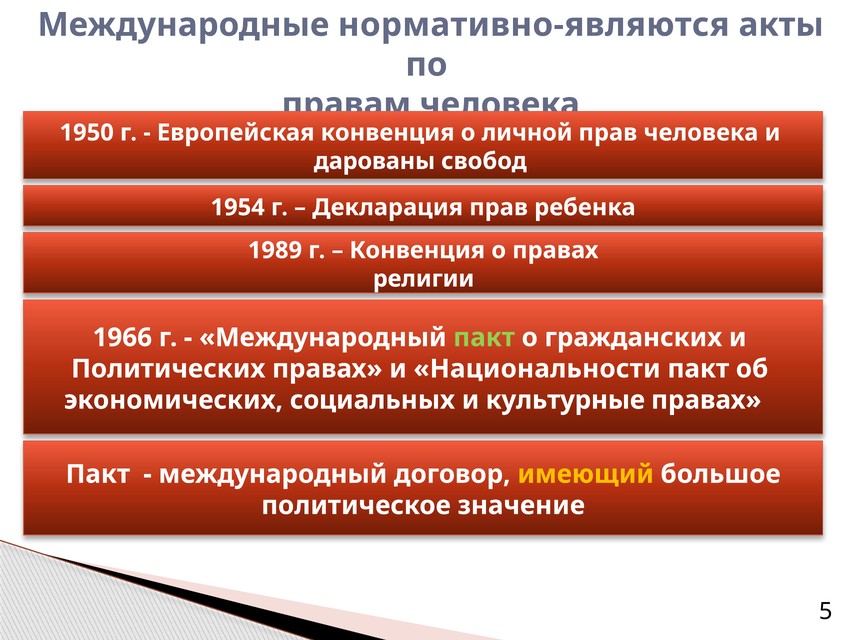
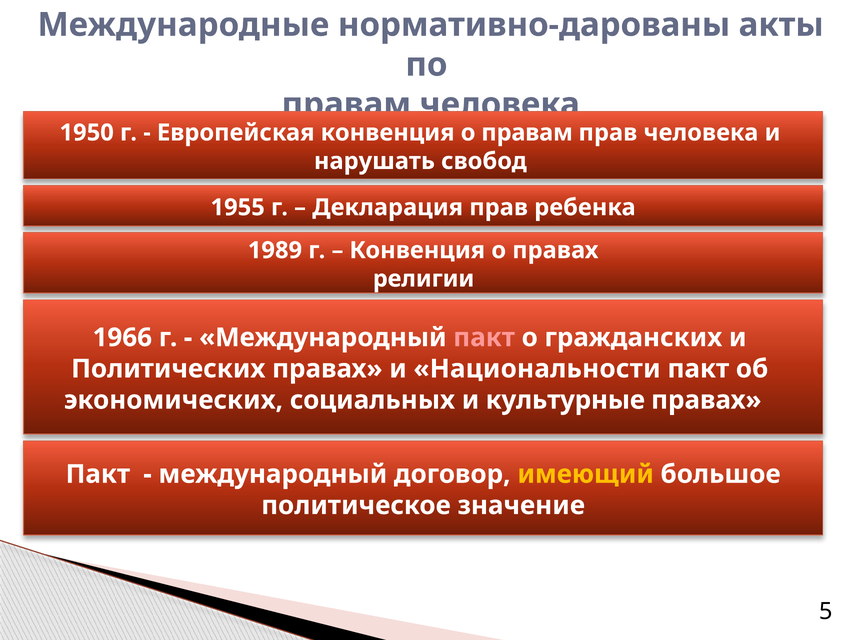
нормативно-являются: нормативно-являются -> нормативно-дарованы
о личной: личной -> правам
дарованы: дарованы -> нарушать
1954: 1954 -> 1955
пакт at (484, 337) colour: light green -> pink
